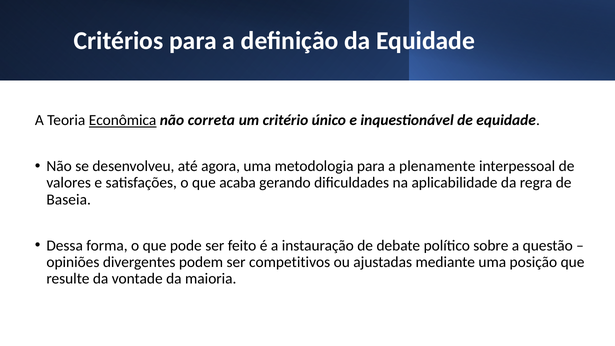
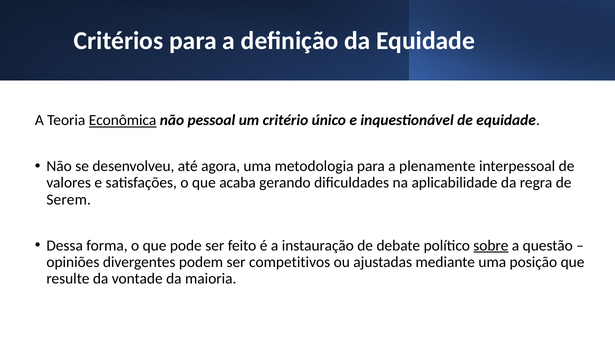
correta: correta -> pessoal
Baseia: Baseia -> Serem
sobre underline: none -> present
